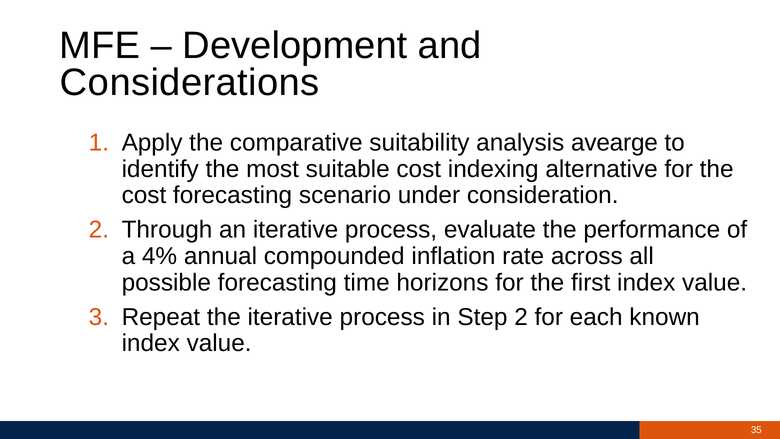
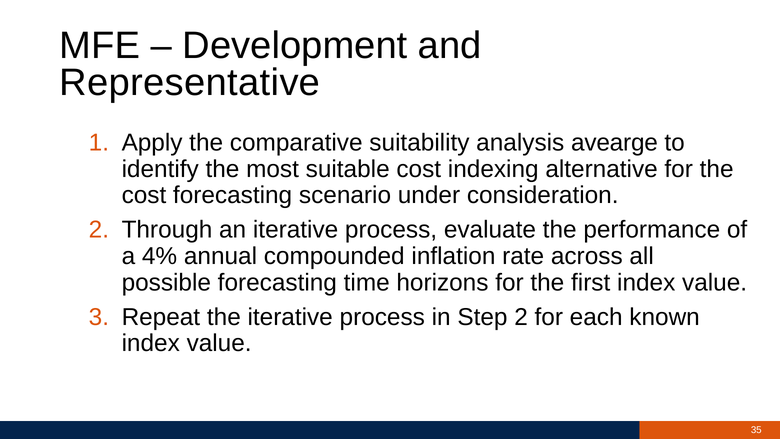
Considerations: Considerations -> Representative
